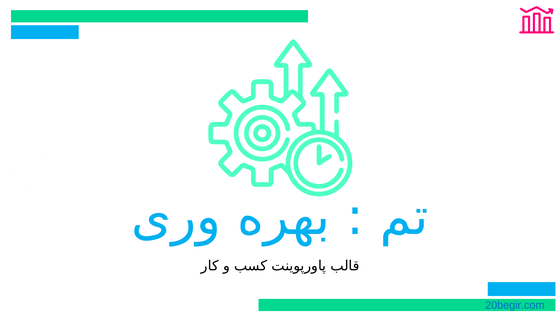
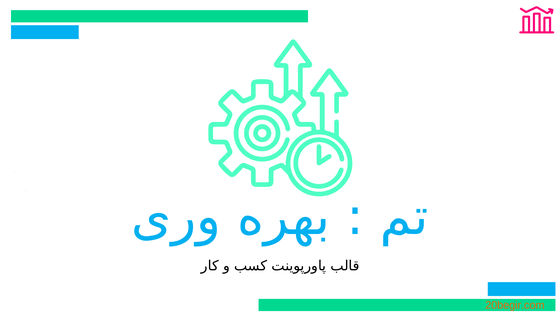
20begir.com colour: blue -> orange
